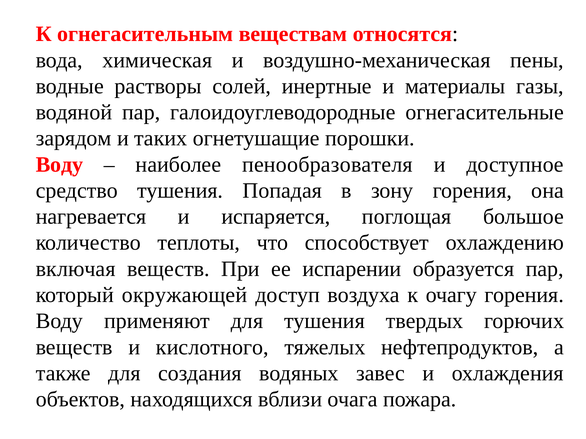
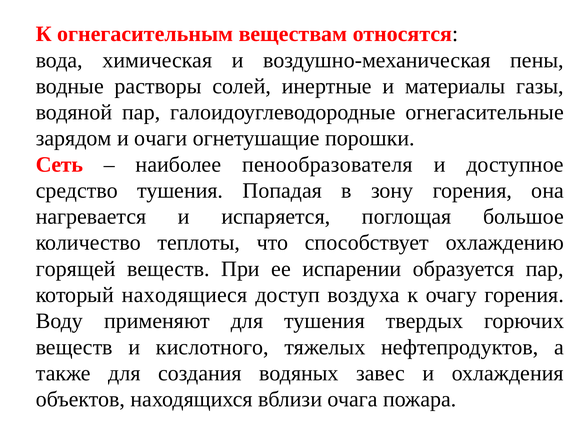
таких: таких -> очаги
Воду at (59, 165): Воду -> Сеть
включая: включая -> горящей
окружающей: окружающей -> находящиеся
